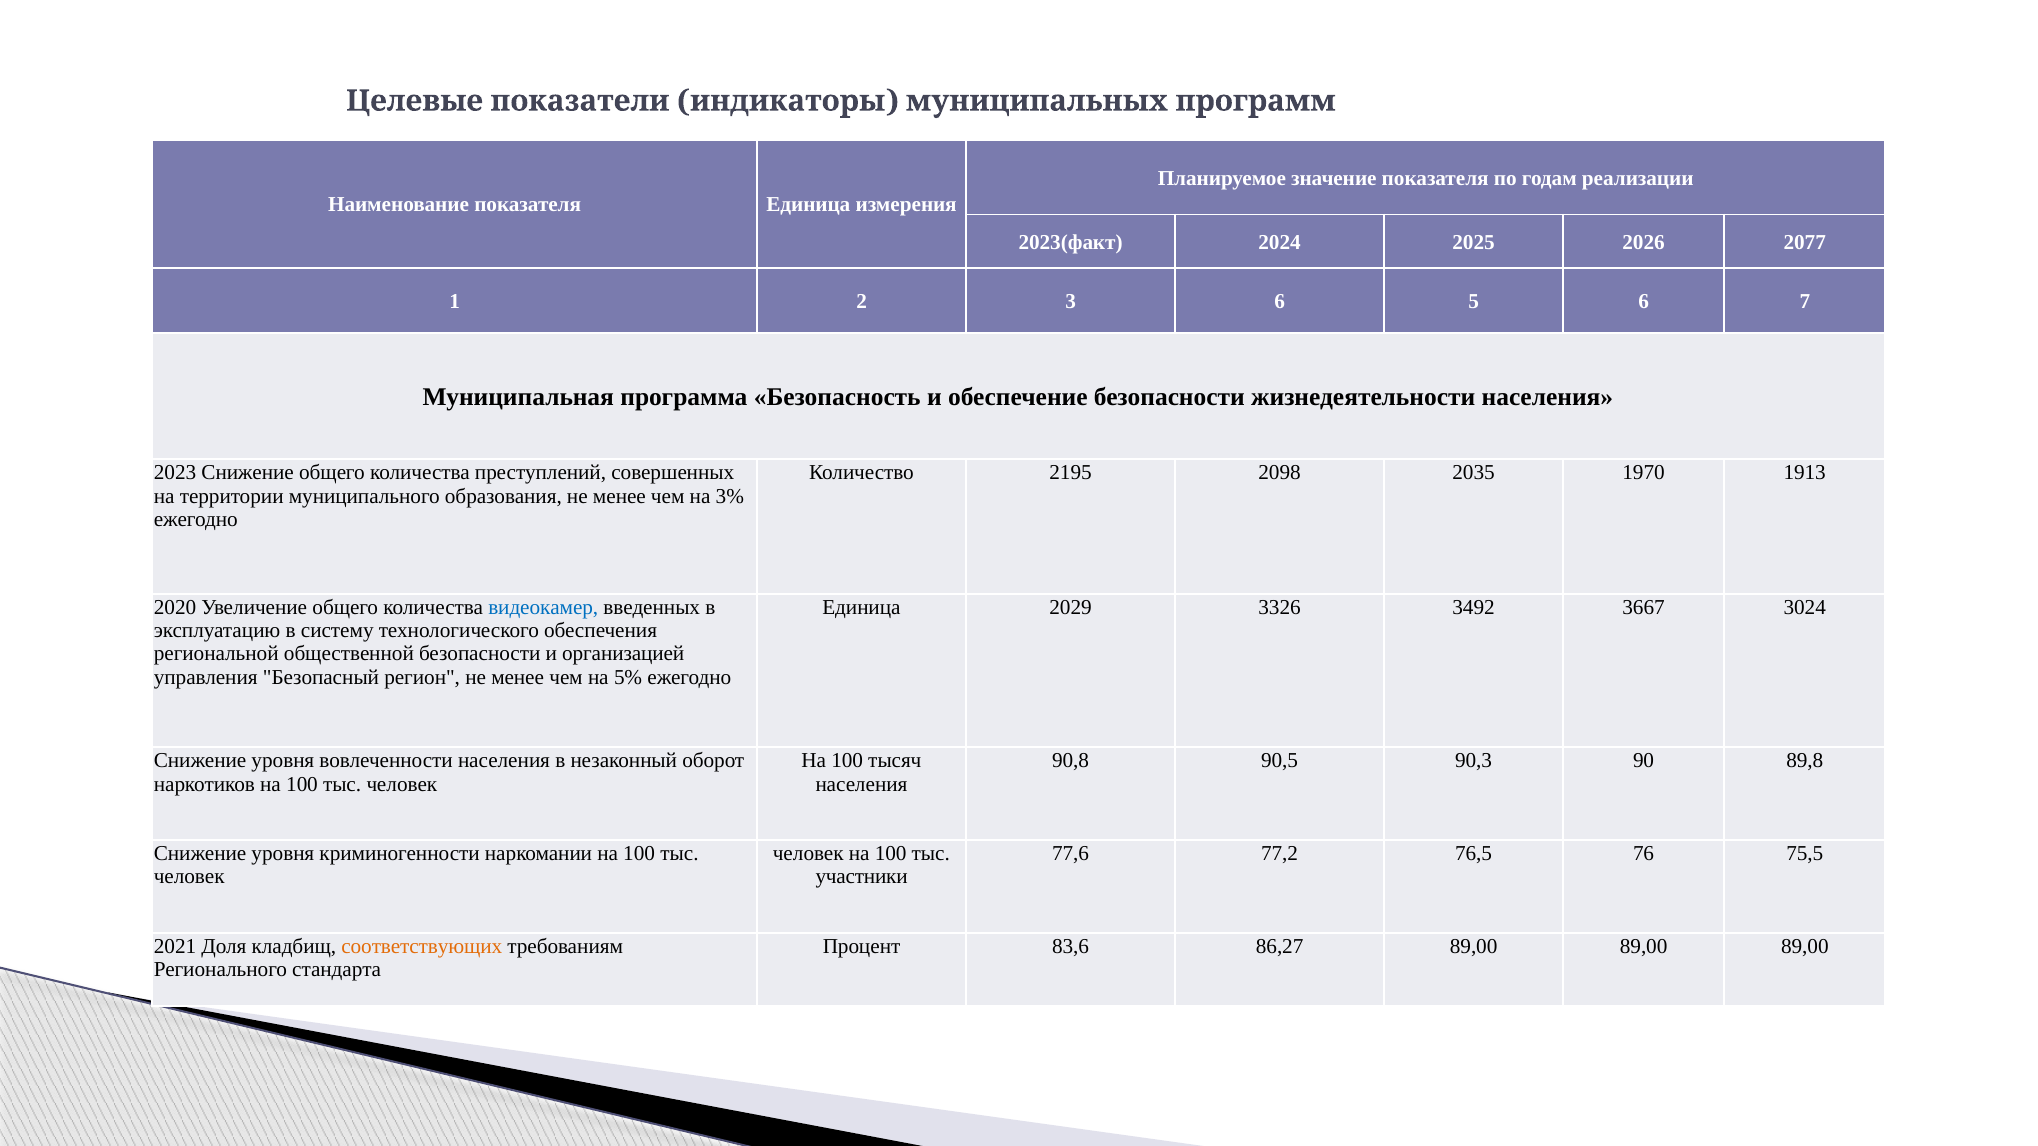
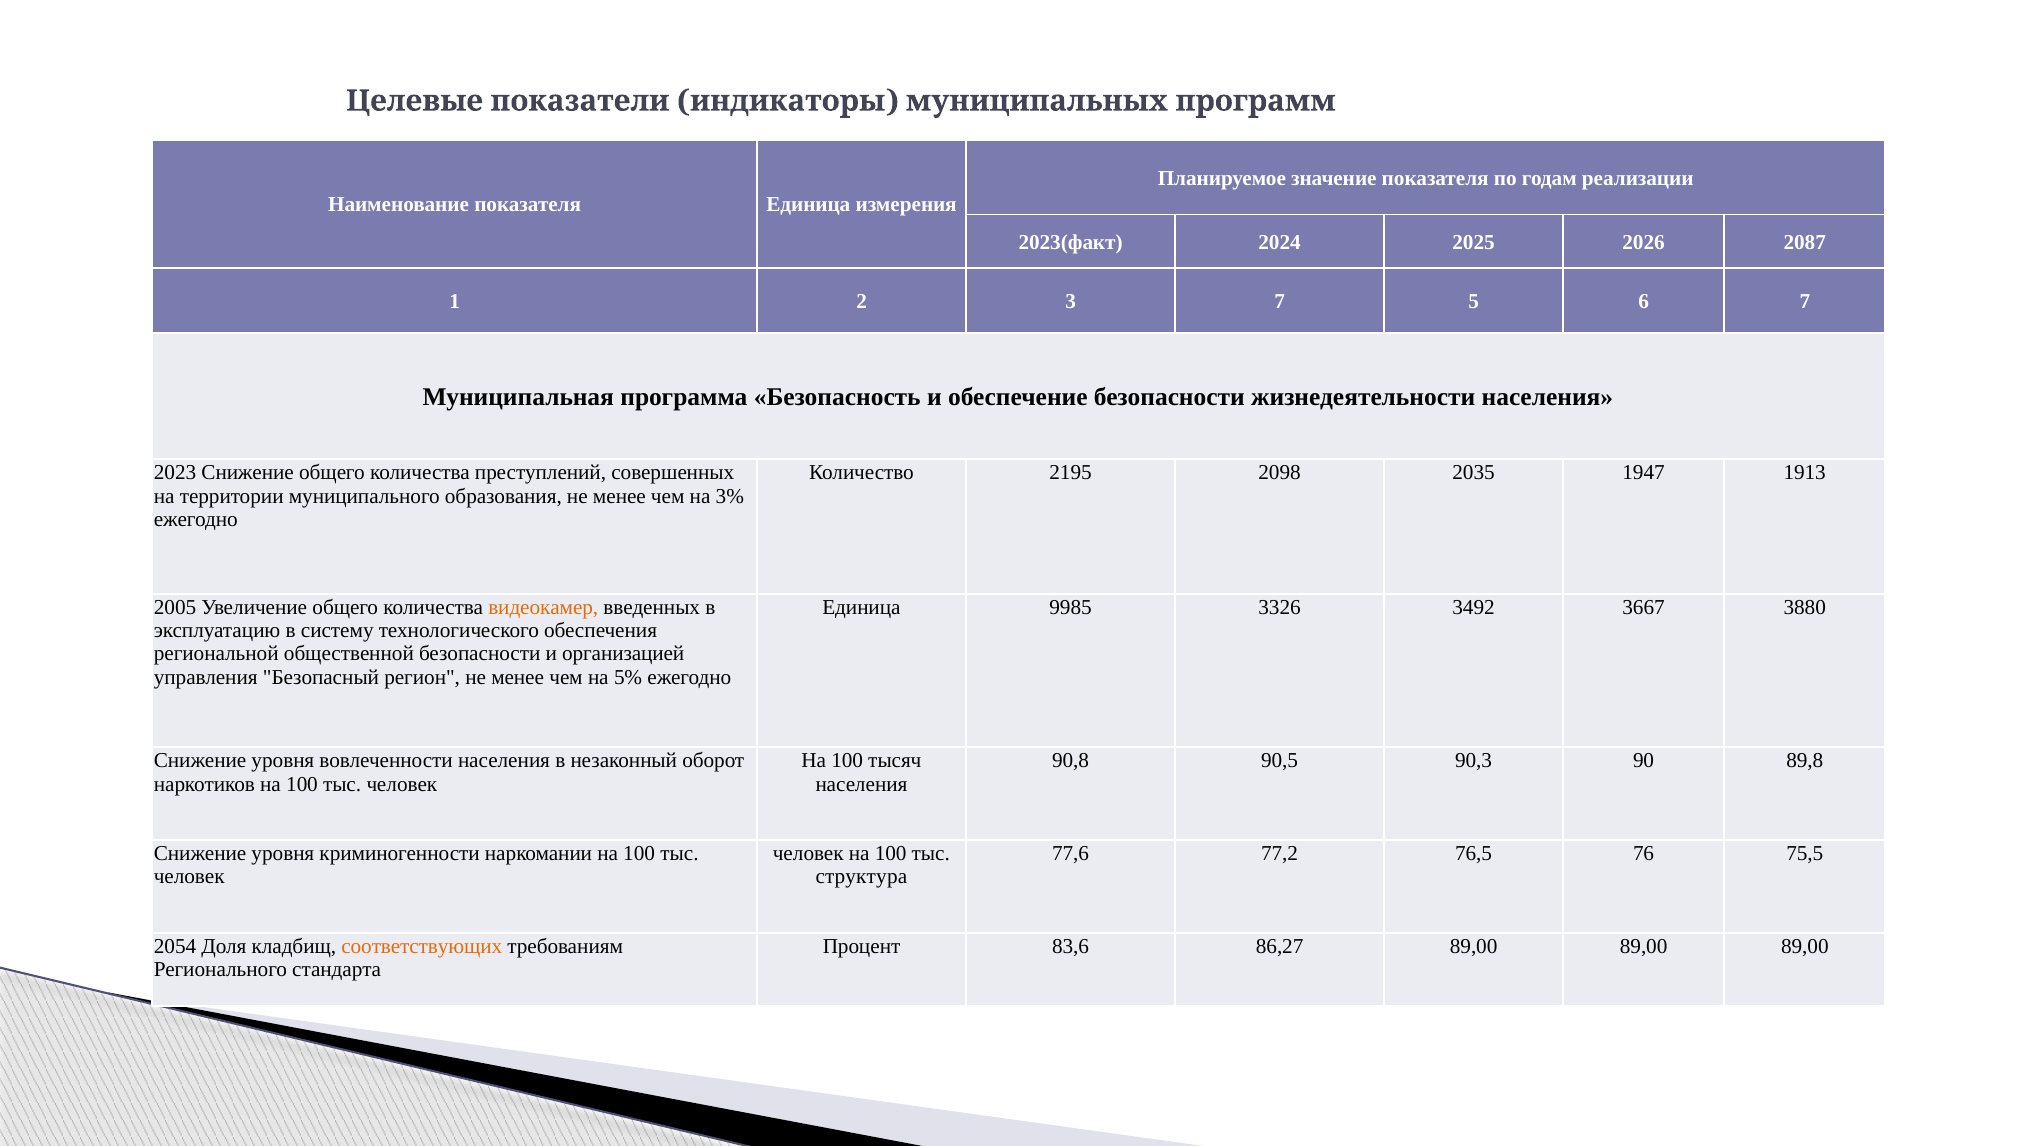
2077: 2077 -> 2087
3 6: 6 -> 7
1970: 1970 -> 1947
2020: 2020 -> 2005
видеокамер colour: blue -> orange
2029: 2029 -> 9985
3024: 3024 -> 3880
участники: участники -> структура
2021: 2021 -> 2054
